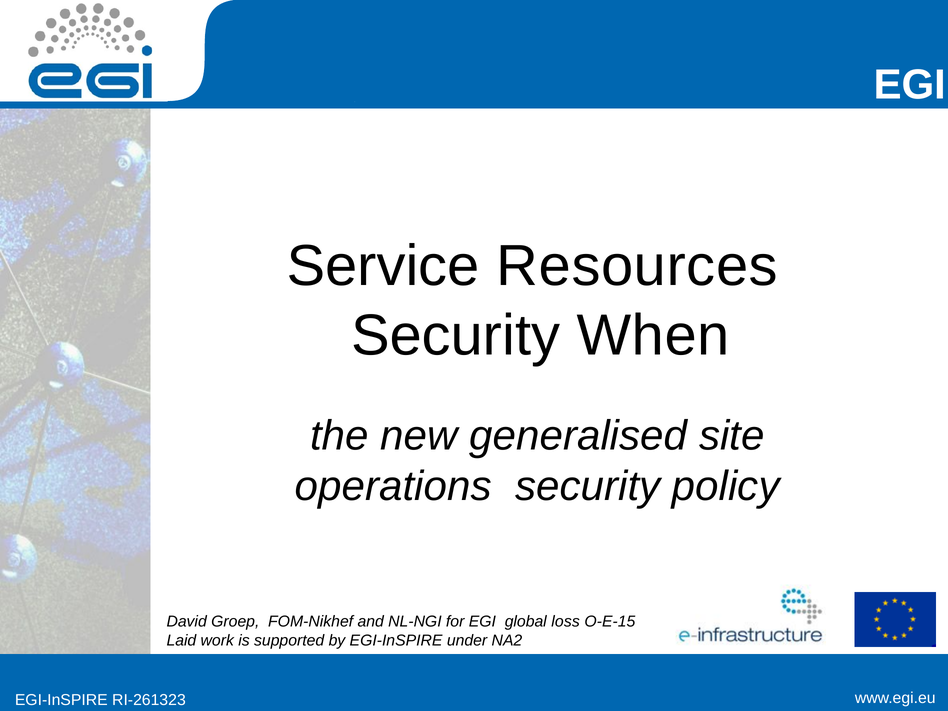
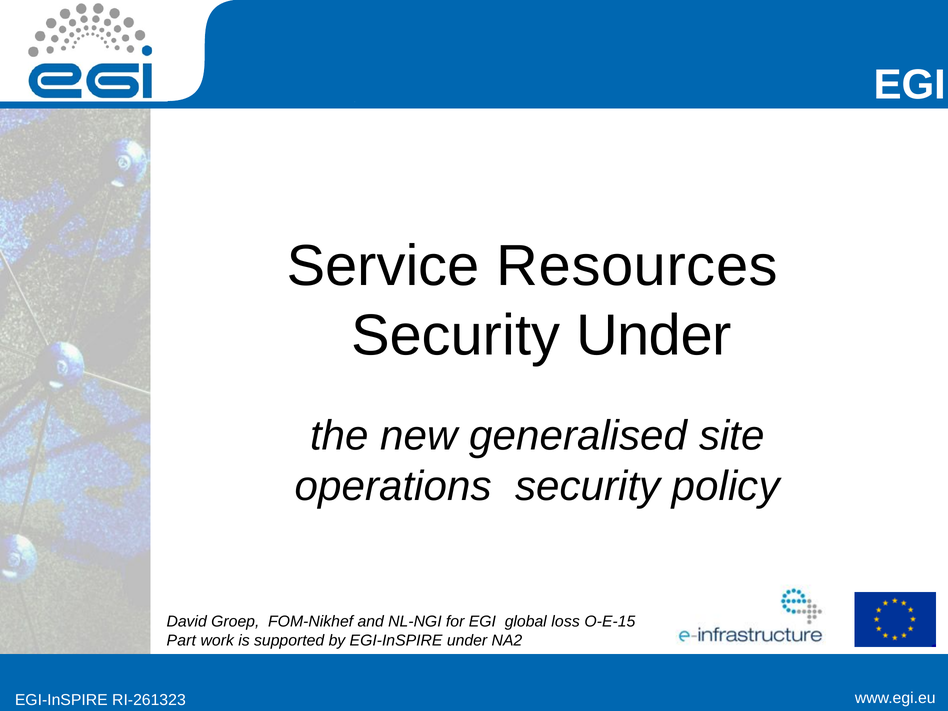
Security When: When -> Under
Laid: Laid -> Part
